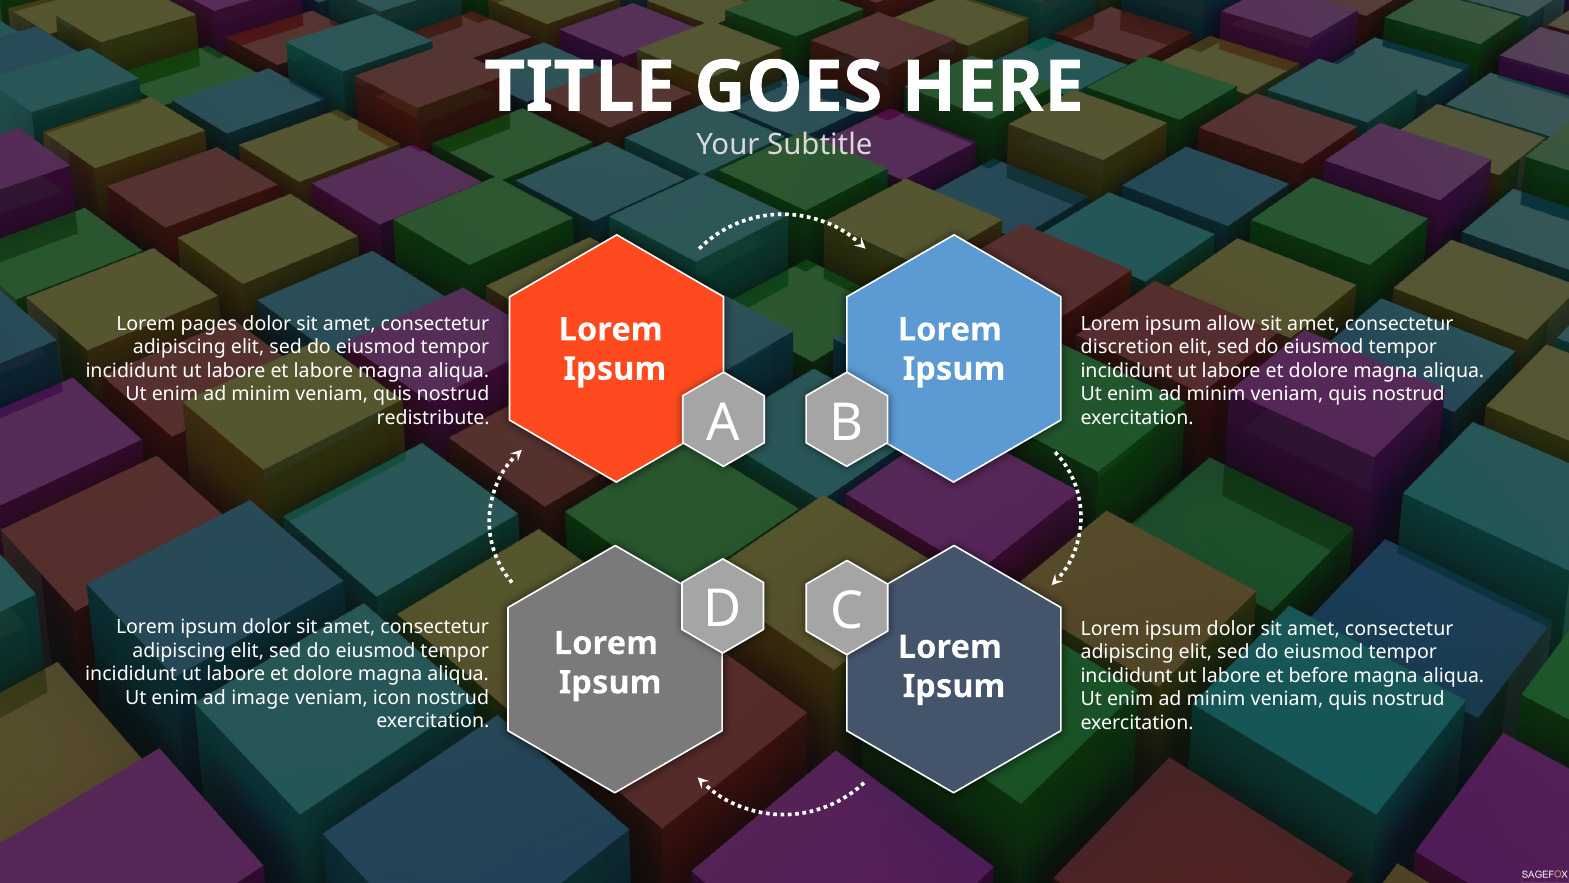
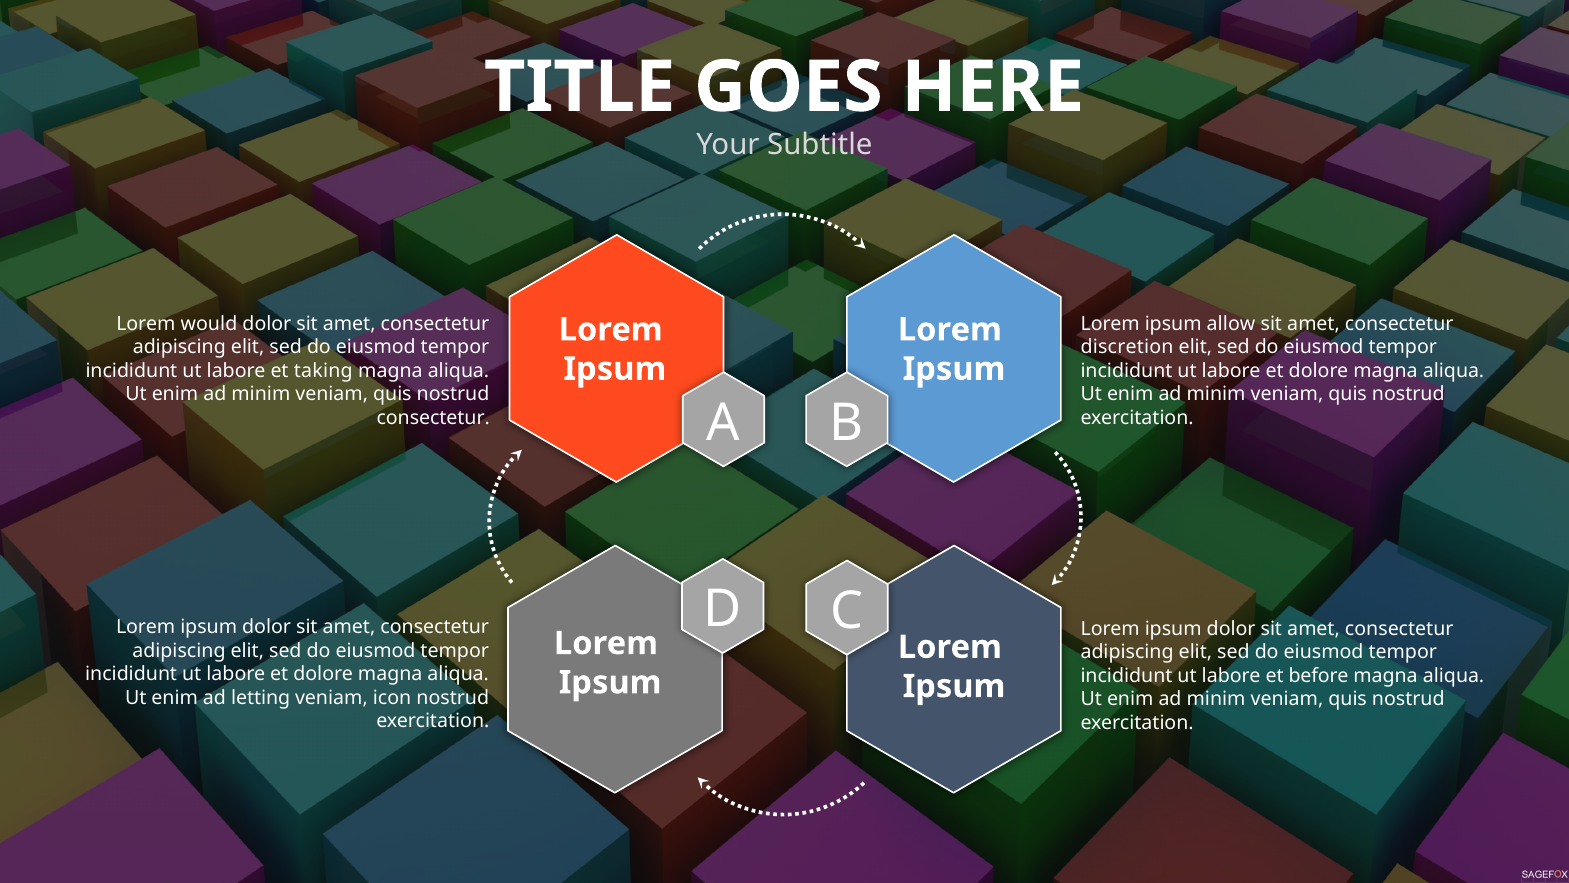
pages: pages -> would
et labore: labore -> taking
redistribute at (433, 418): redistribute -> consectetur
image: image -> letting
